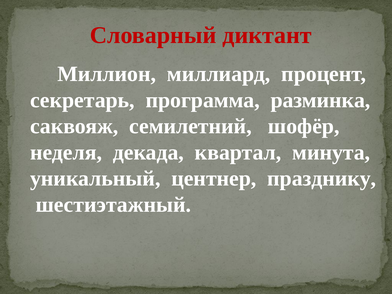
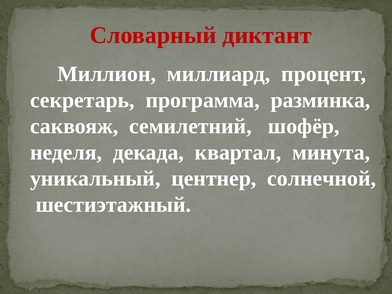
празднику: празднику -> солнечной
